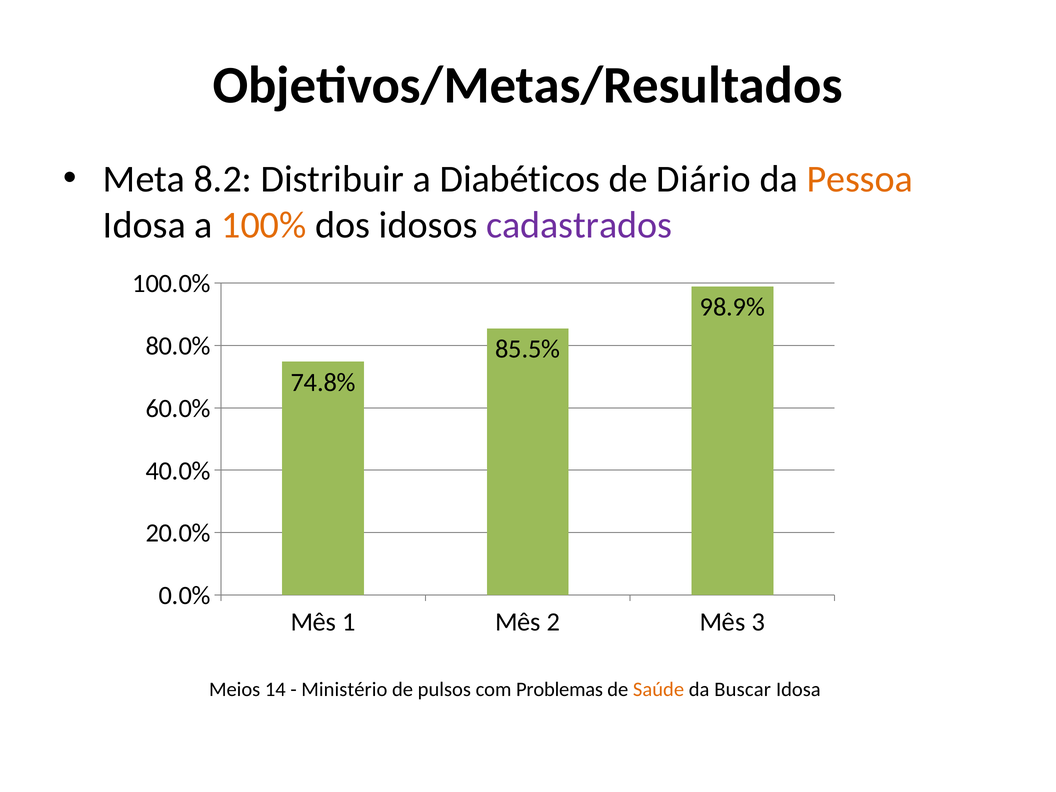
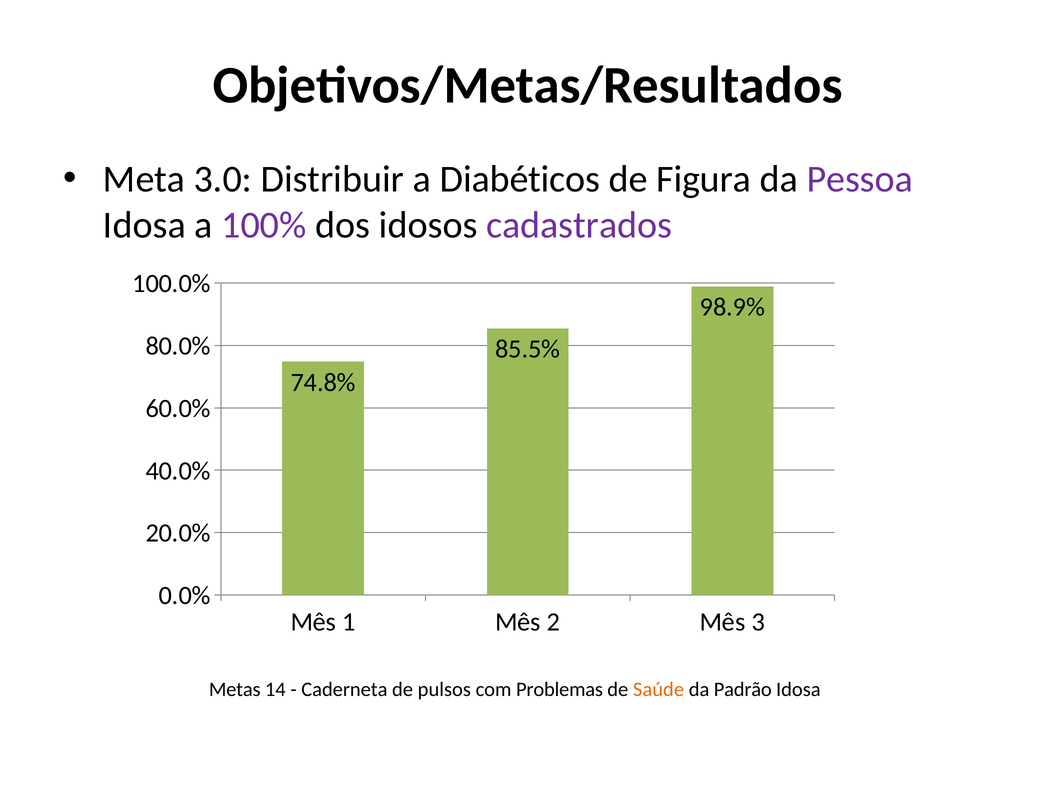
8.2: 8.2 -> 3.0
Diário: Diário -> Figura
Pessoa colour: orange -> purple
100% colour: orange -> purple
Meios: Meios -> Metas
Ministério: Ministério -> Caderneta
Buscar: Buscar -> Padrão
